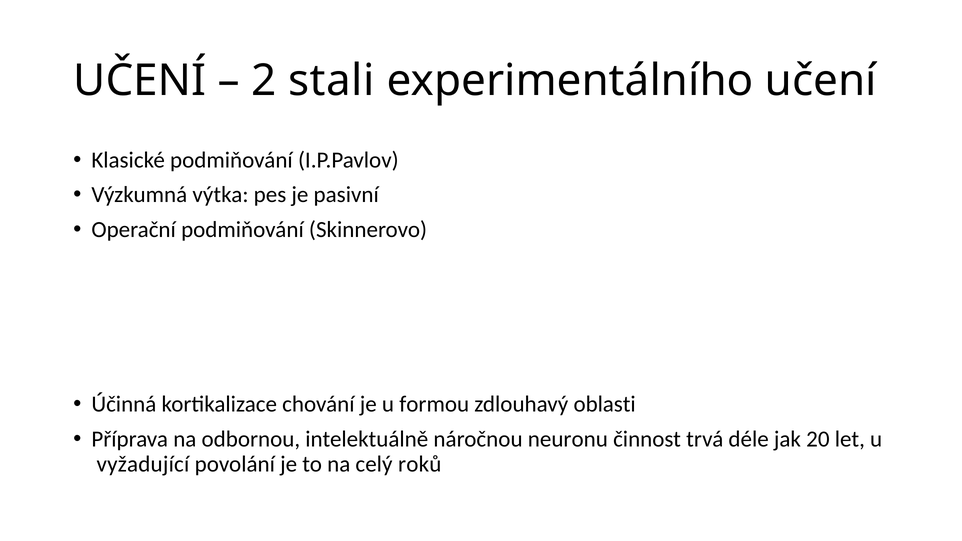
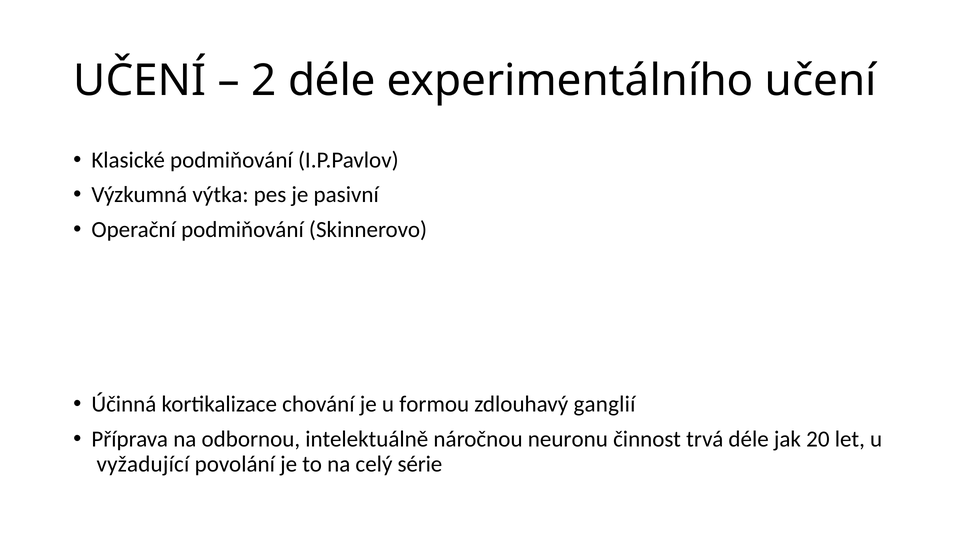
2 stali: stali -> déle
oblasti: oblasti -> ganglií
roků: roků -> série
